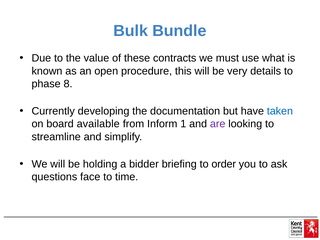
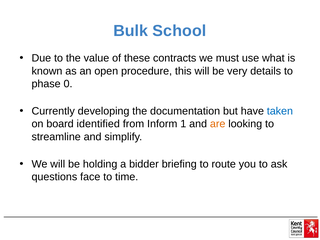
Bundle: Bundle -> School
8: 8 -> 0
available: available -> identified
are colour: purple -> orange
order: order -> route
